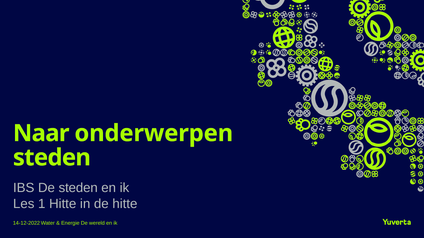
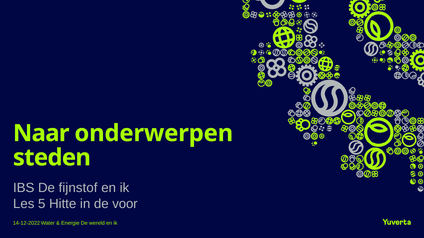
De steden: steden -> fijnstof
1: 1 -> 5
de hitte: hitte -> voor
